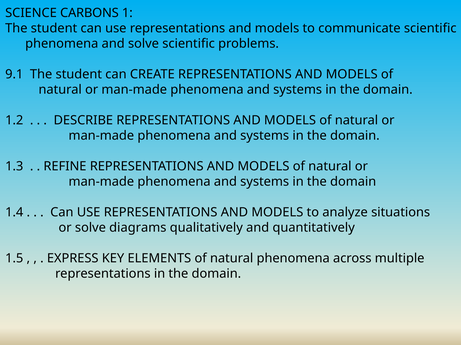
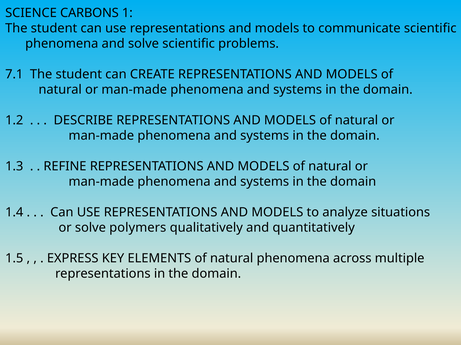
9.1: 9.1 -> 7.1
diagrams: diagrams -> polymers
